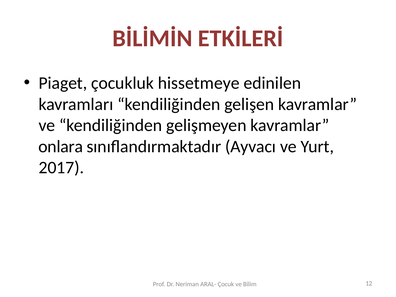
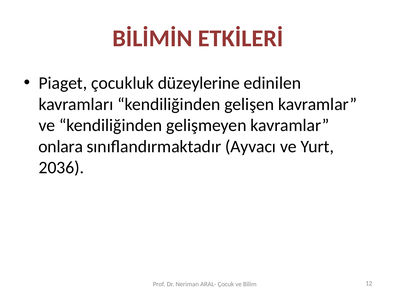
hissetmeye: hissetmeye -> düzeylerine
2017: 2017 -> 2036
